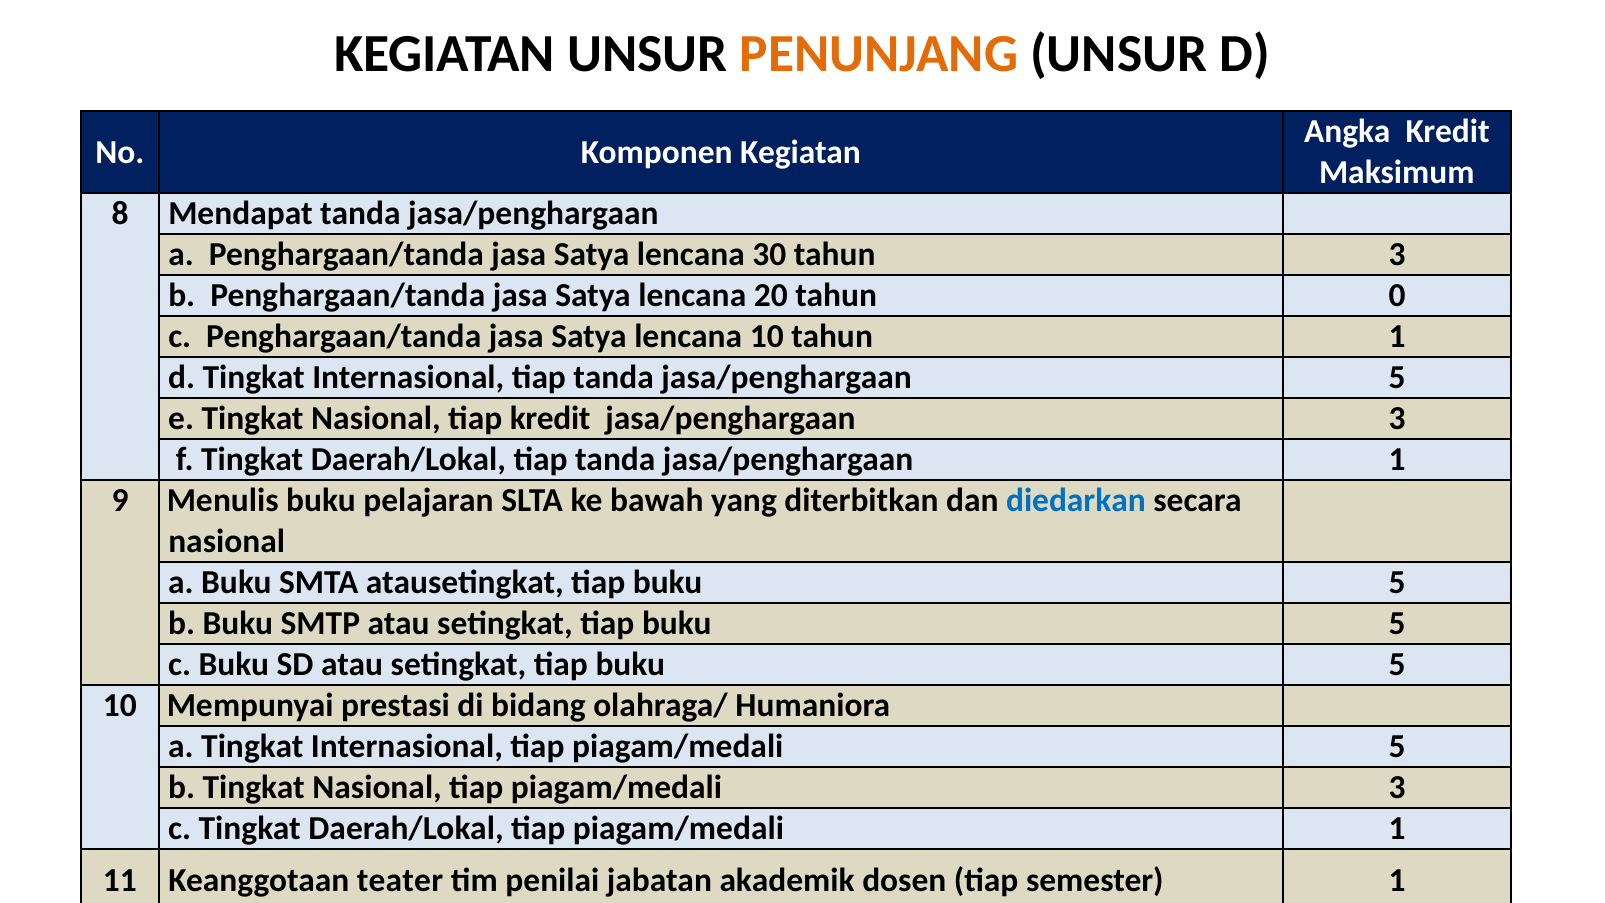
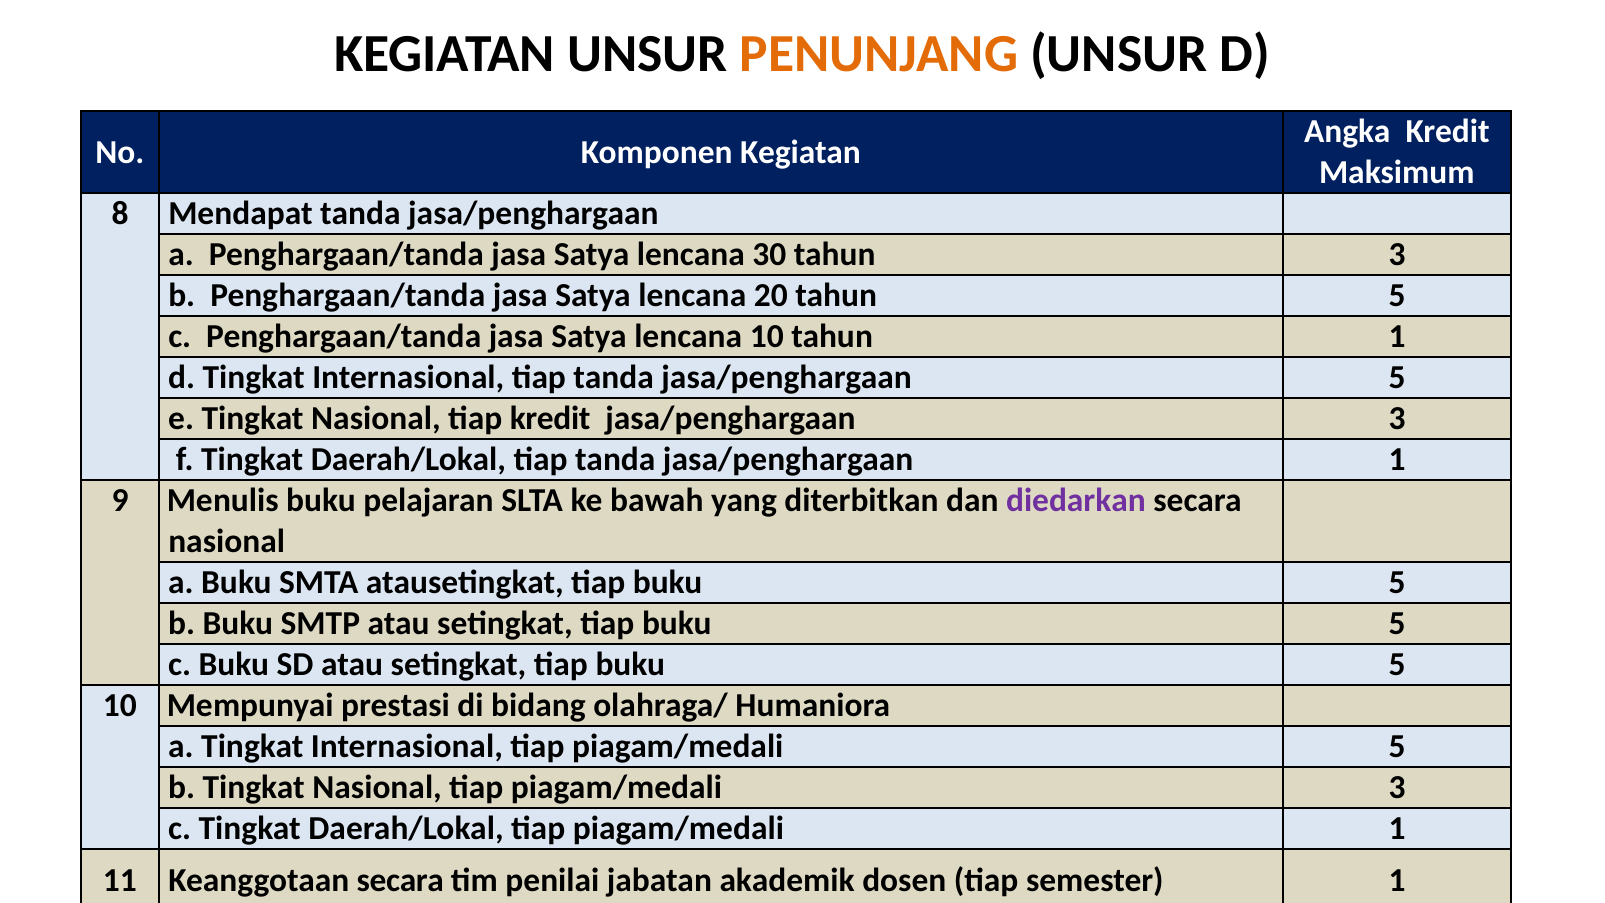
tahun 0: 0 -> 5
diedarkan colour: blue -> purple
Keanggotaan teater: teater -> secara
